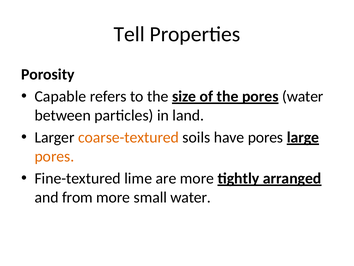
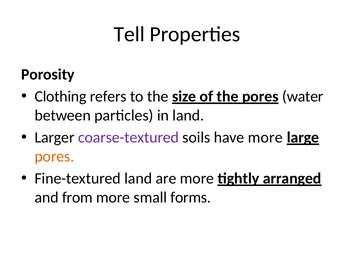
Capable: Capable -> Clothing
coarse-textured colour: orange -> purple
have pores: pores -> more
Fine-textured lime: lime -> land
small water: water -> forms
